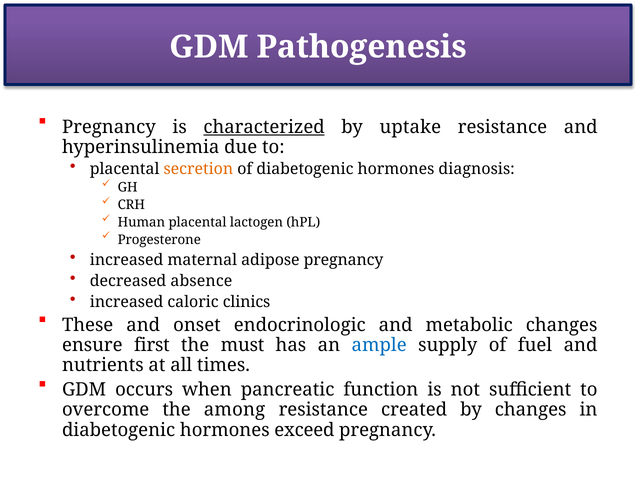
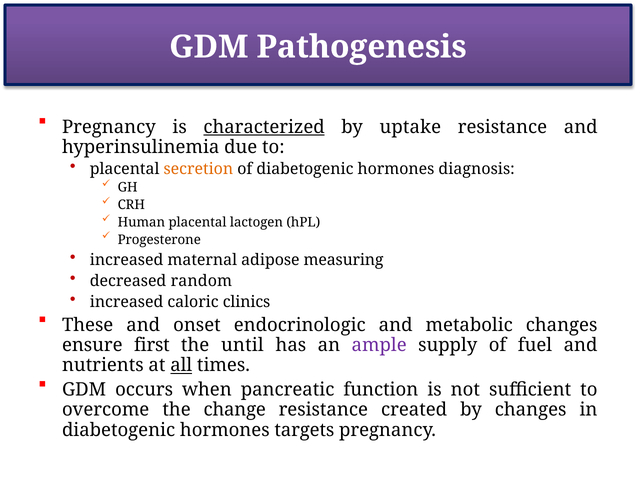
adipose pregnancy: pregnancy -> measuring
absence: absence -> random
must: must -> until
ample colour: blue -> purple
all underline: none -> present
among: among -> change
exceed: exceed -> targets
